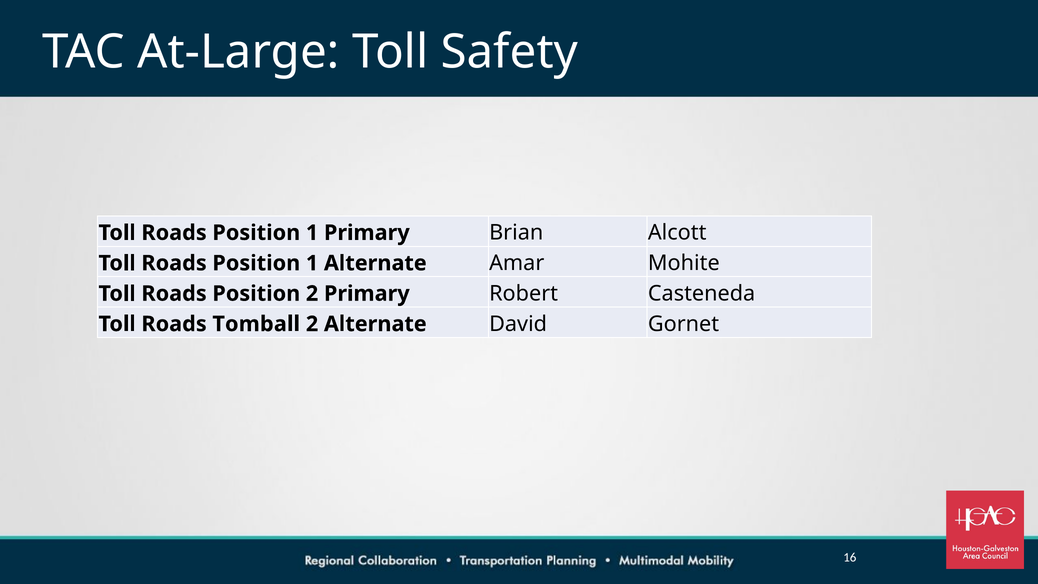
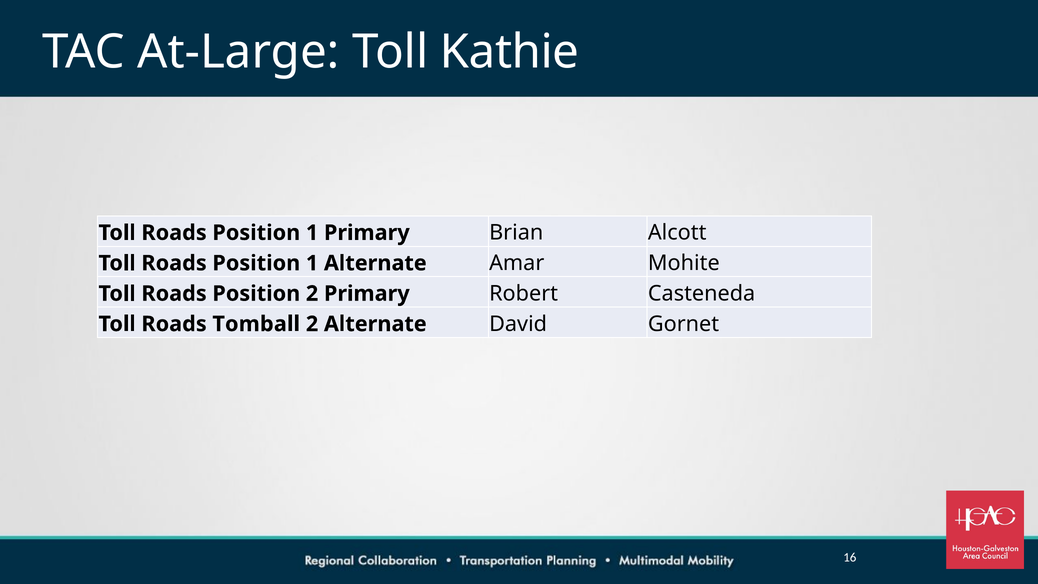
Safety: Safety -> Kathie
